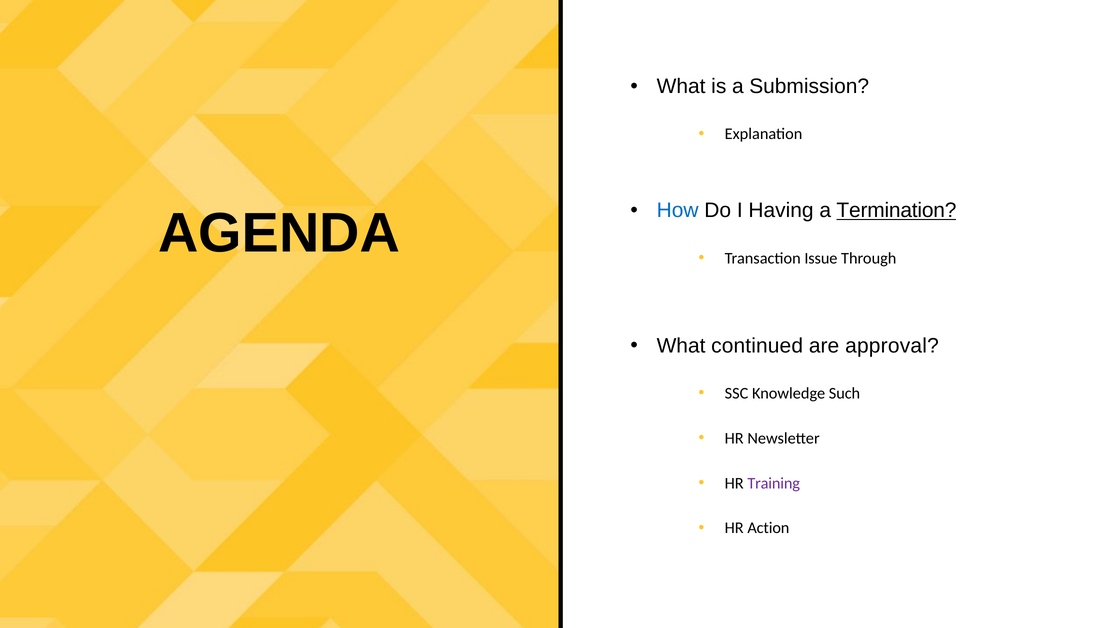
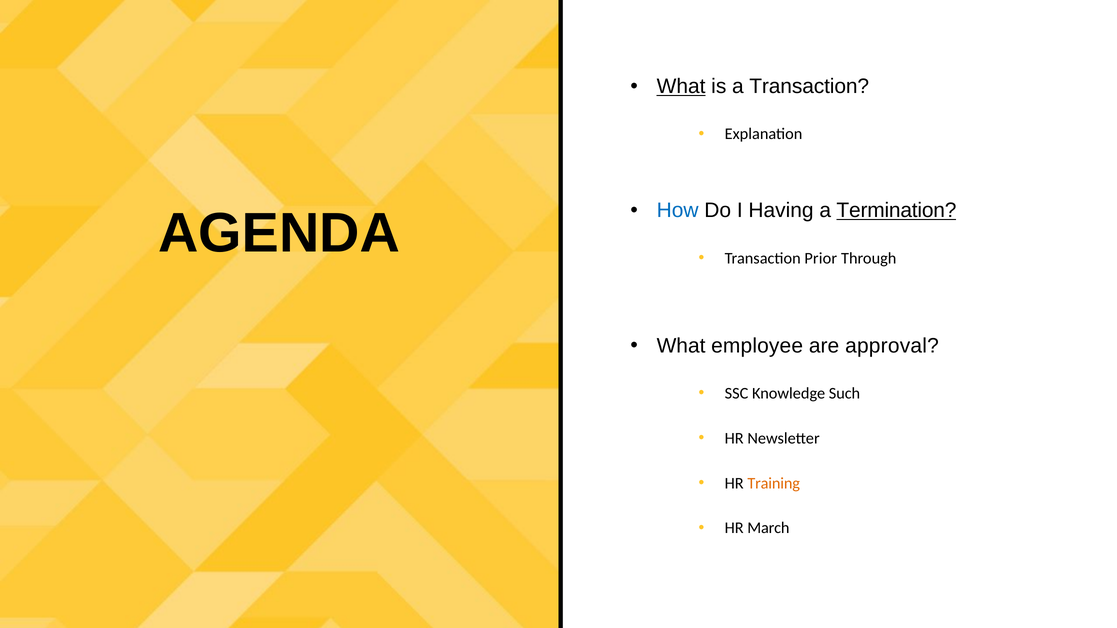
What at (681, 86) underline: none -> present
a Submission: Submission -> Transaction
Issue: Issue -> Prior
continued: continued -> employee
Training colour: purple -> orange
Action: Action -> March
